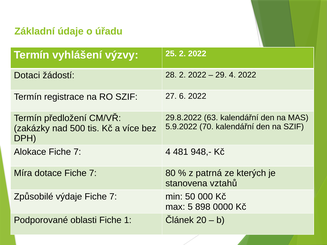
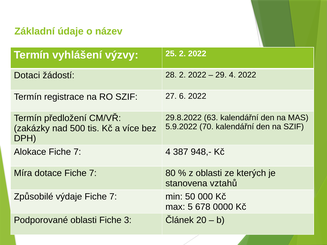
úřadu: úřadu -> název
481: 481 -> 387
z patrná: patrná -> oblasti
898: 898 -> 678
1: 1 -> 3
